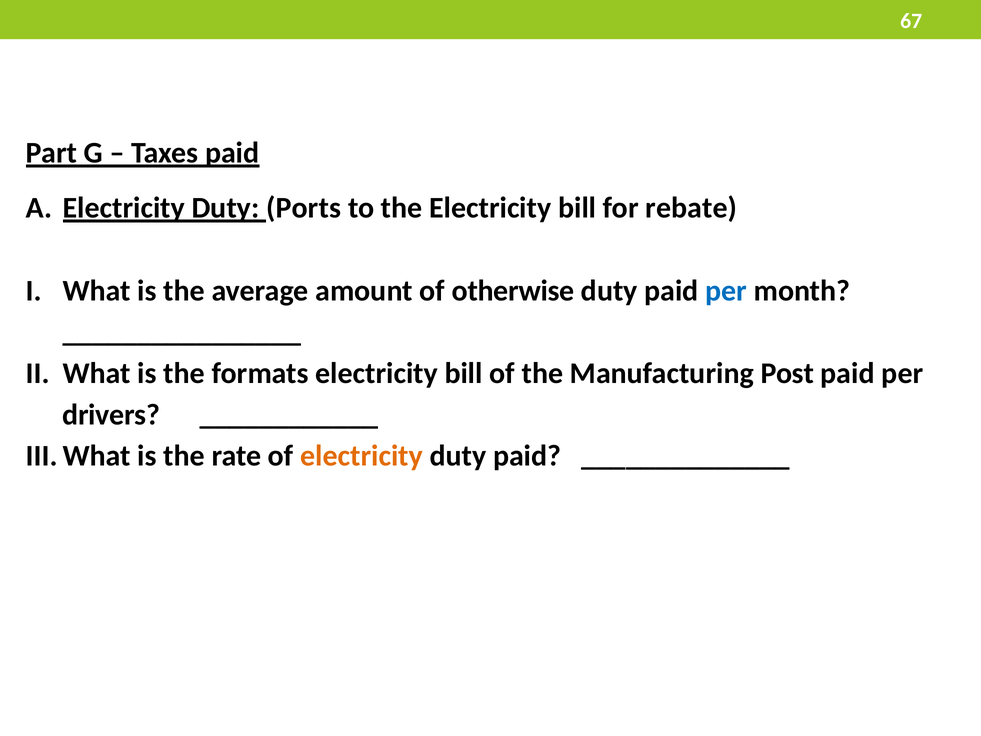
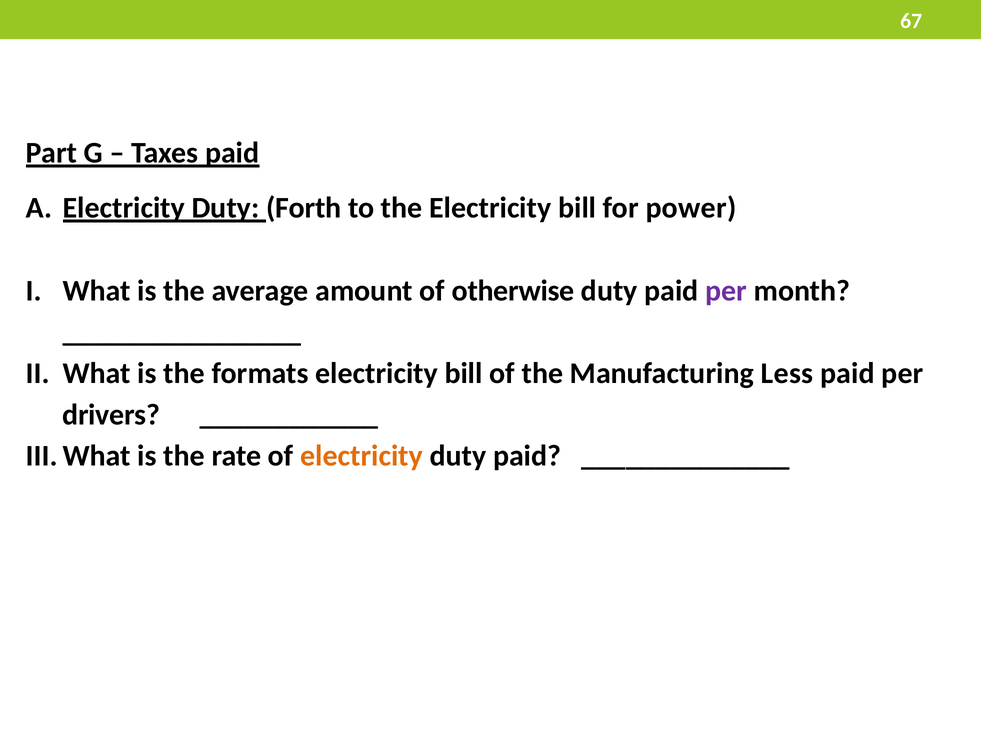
Ports: Ports -> Forth
rebate: rebate -> power
per at (726, 291) colour: blue -> purple
Post: Post -> Less
